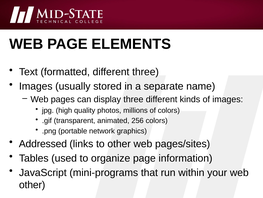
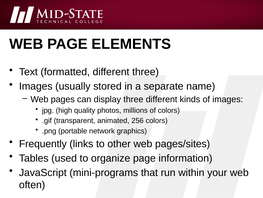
Addressed: Addressed -> Frequently
other at (32, 184): other -> often
